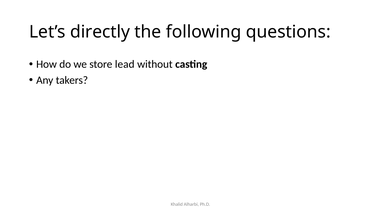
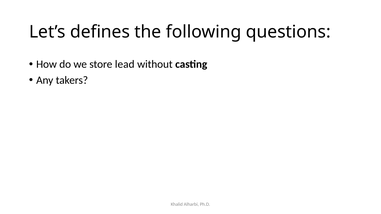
directly: directly -> defines
